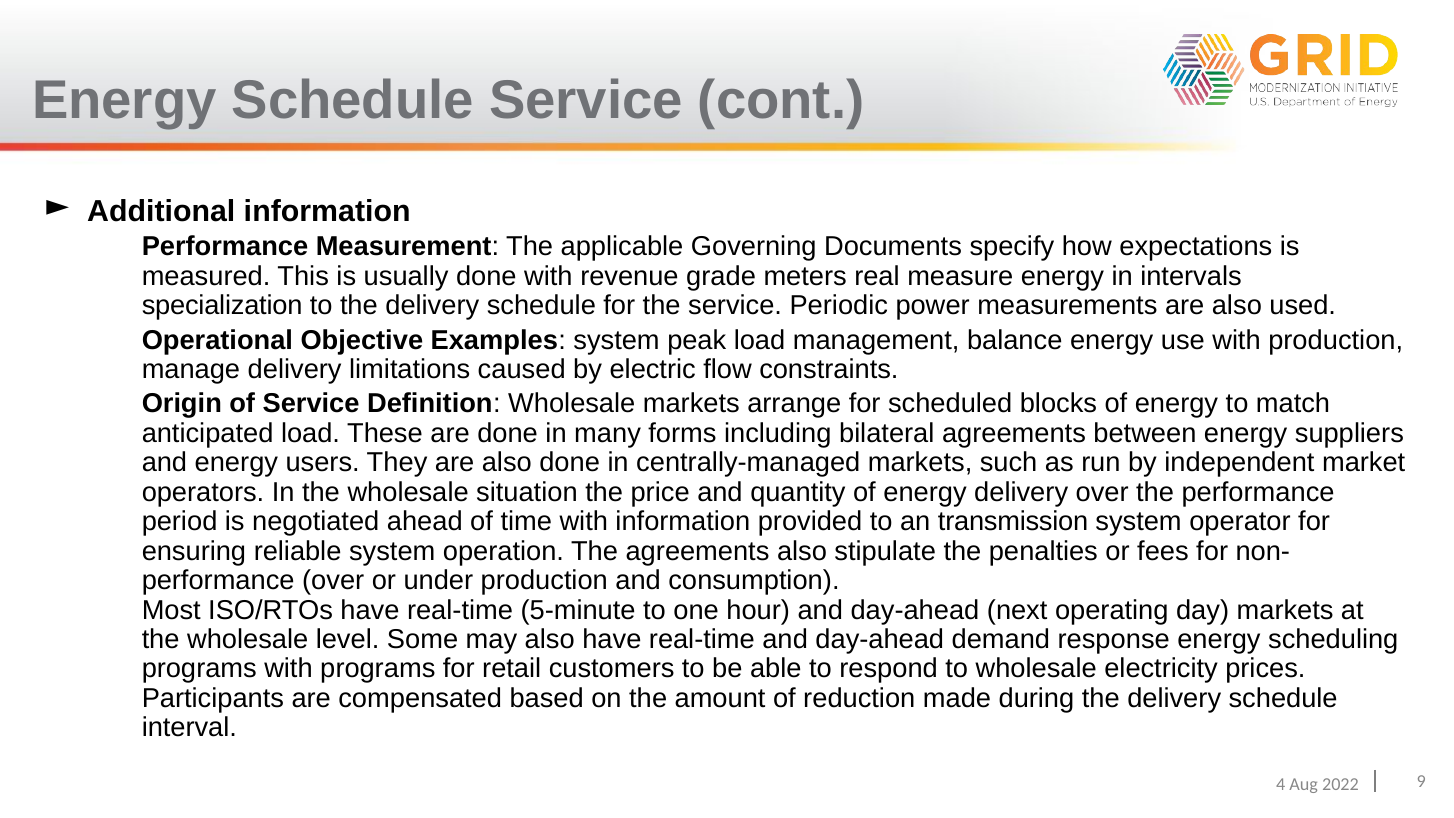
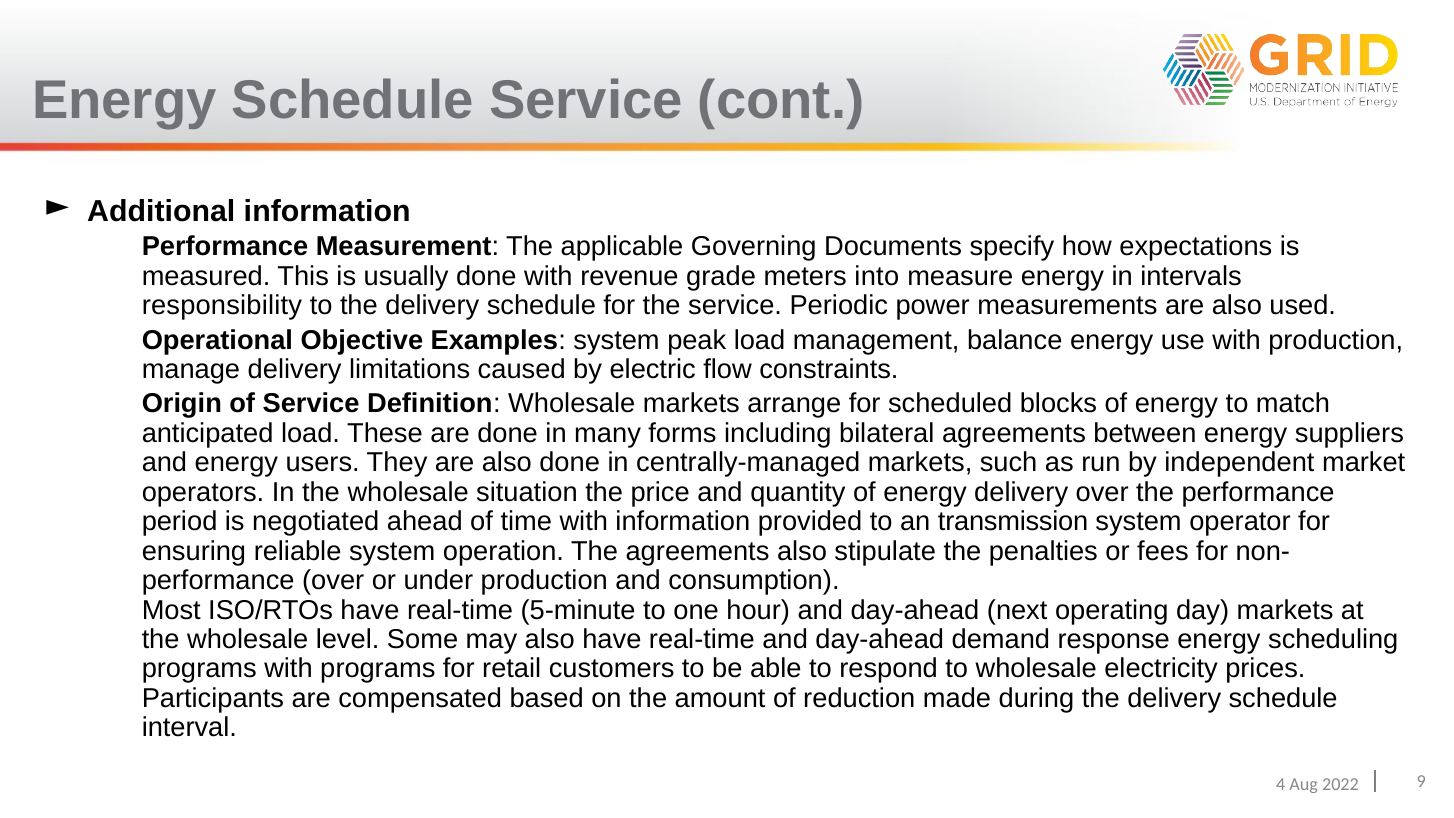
real: real -> into
specialization: specialization -> responsibility
